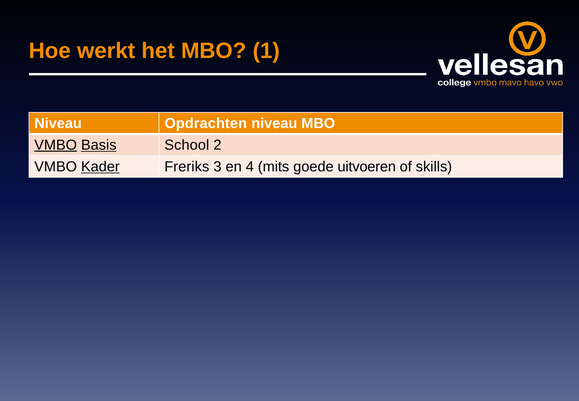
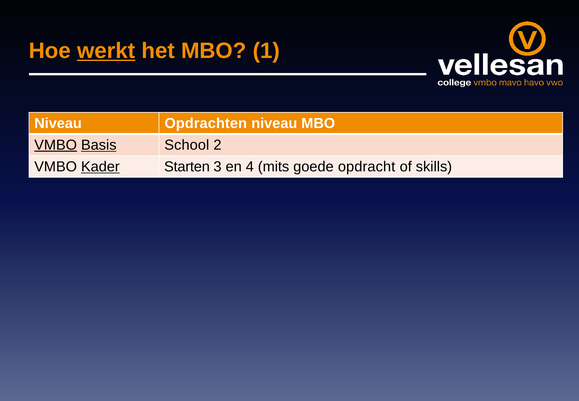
werkt underline: none -> present
Freriks: Freriks -> Starten
uitvoeren: uitvoeren -> opdracht
